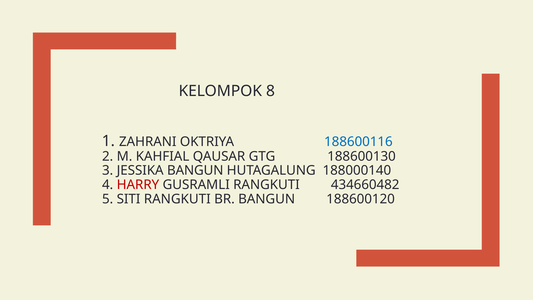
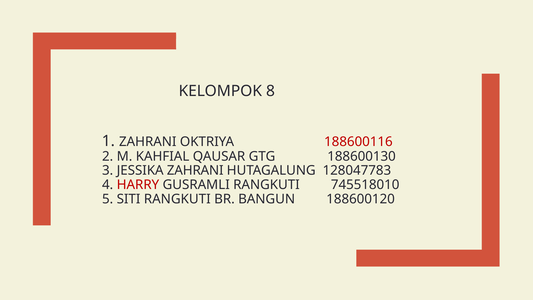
188600116 colour: blue -> red
JESSIKA BANGUN: BANGUN -> ZAHRANI
188000140: 188000140 -> 128047783
434660482: 434660482 -> 745518010
